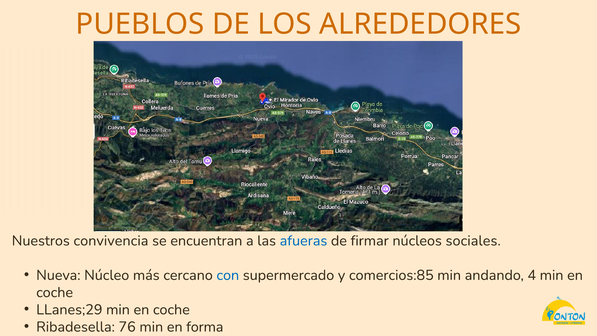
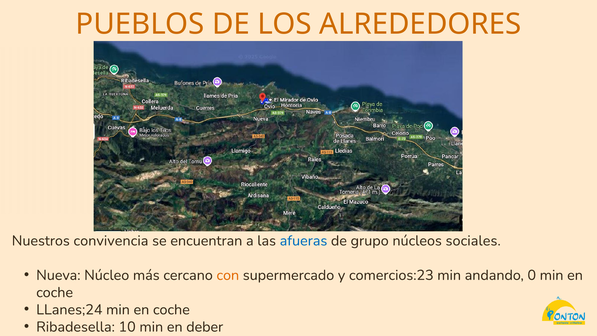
firmar: firmar -> grupo
con colour: blue -> orange
comercios:85: comercios:85 -> comercios:23
4: 4 -> 0
LLanes;29: LLanes;29 -> LLanes;24
76: 76 -> 10
forma: forma -> deber
